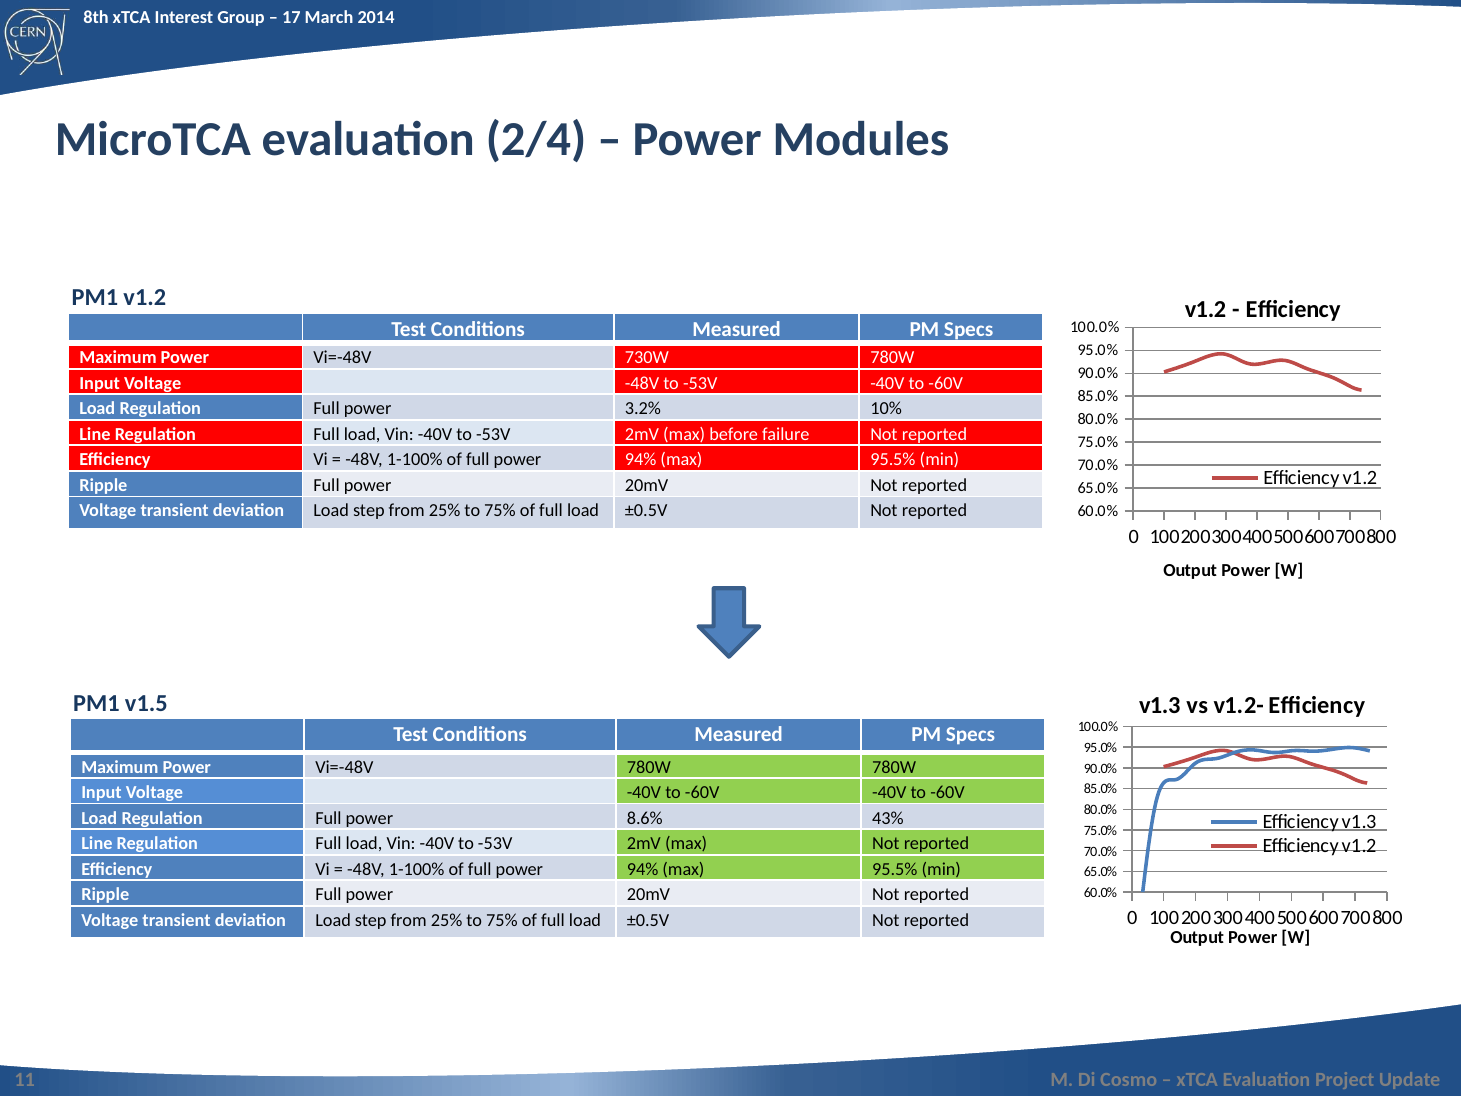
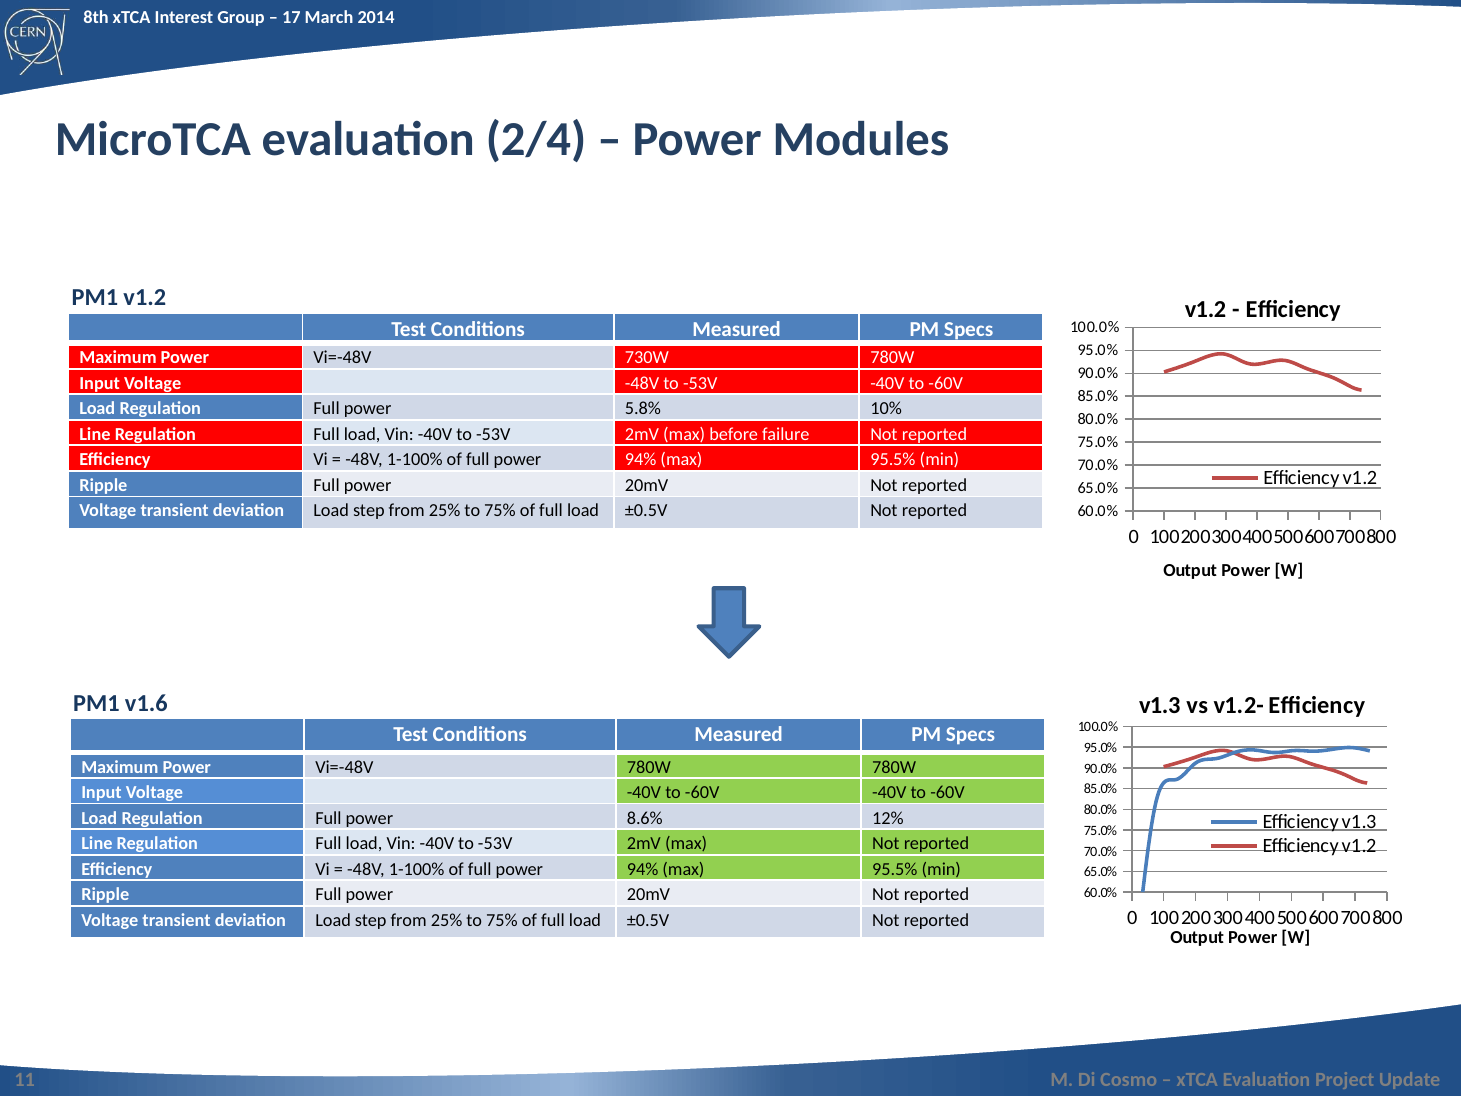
3.2%: 3.2% -> 5.8%
v1.5: v1.5 -> v1.6
43%: 43% -> 12%
